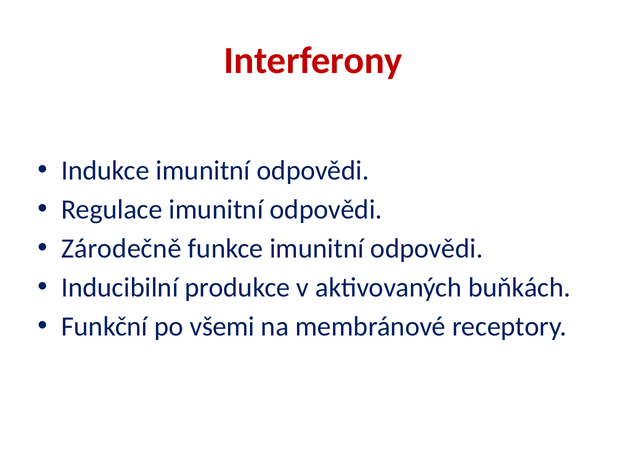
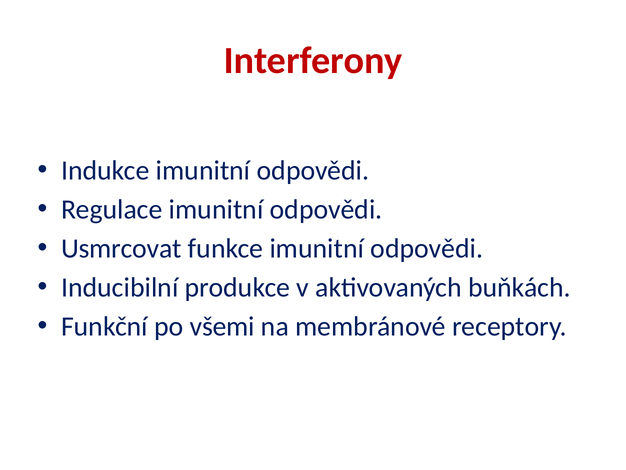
Zárodečně: Zárodečně -> Usmrcovat
